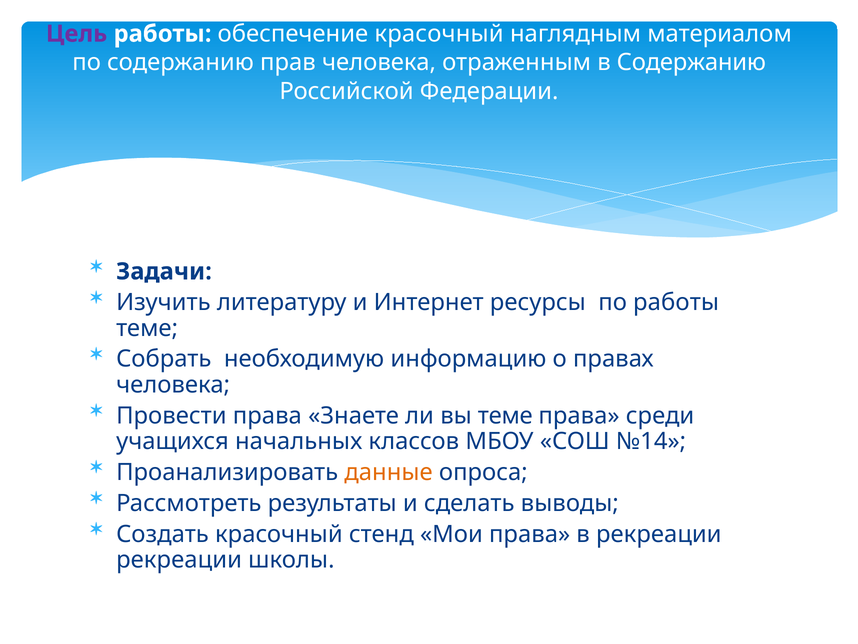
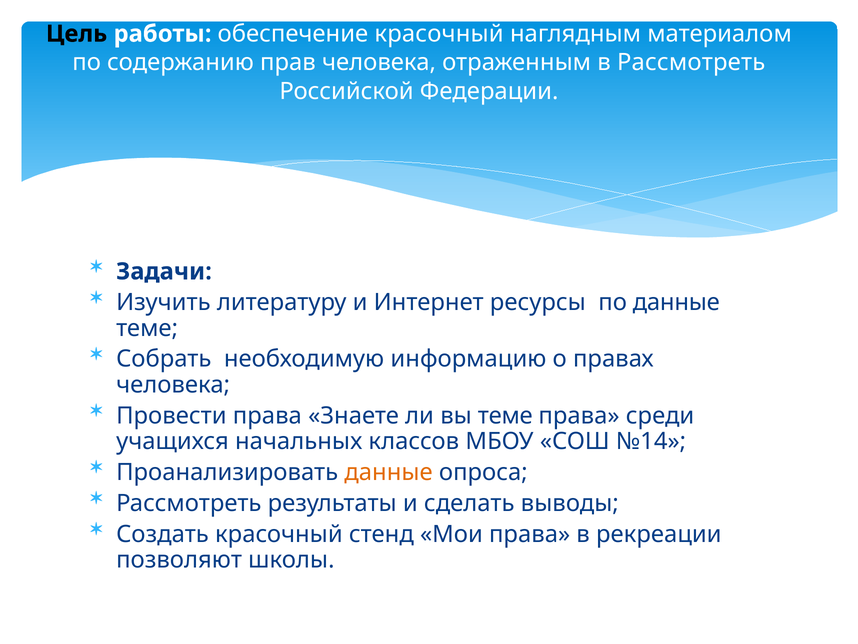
Цель colour: purple -> black
в Содержанию: Содержанию -> Рассмотреть
по работы: работы -> данные
рекреации at (179, 560): рекреации -> позволяют
